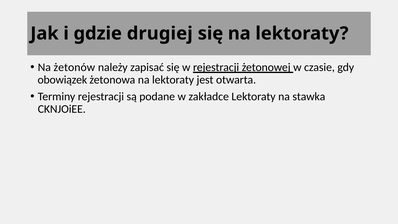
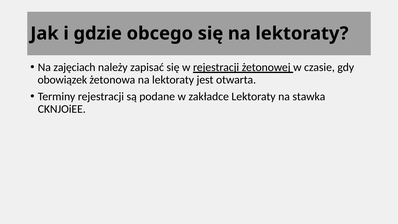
drugiej: drugiej -> obcego
żetonów: żetonów -> zajęciach
